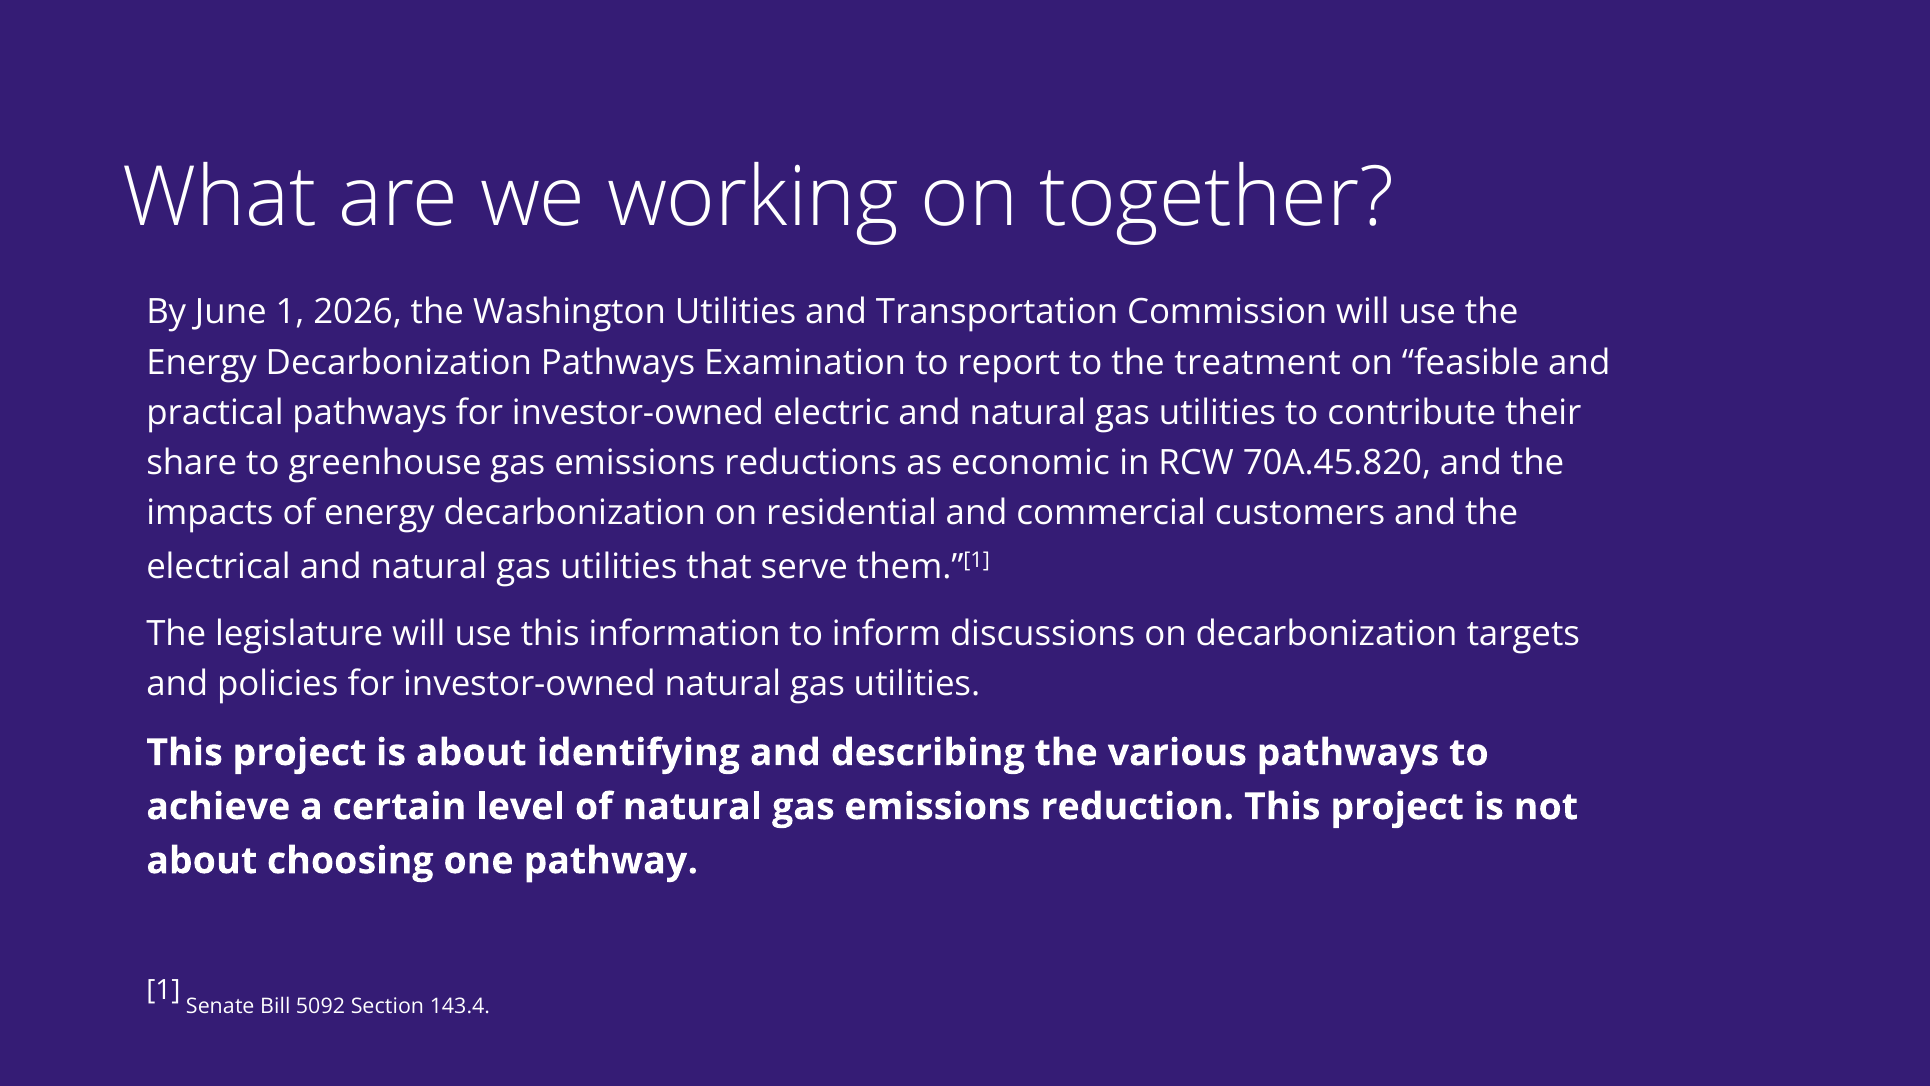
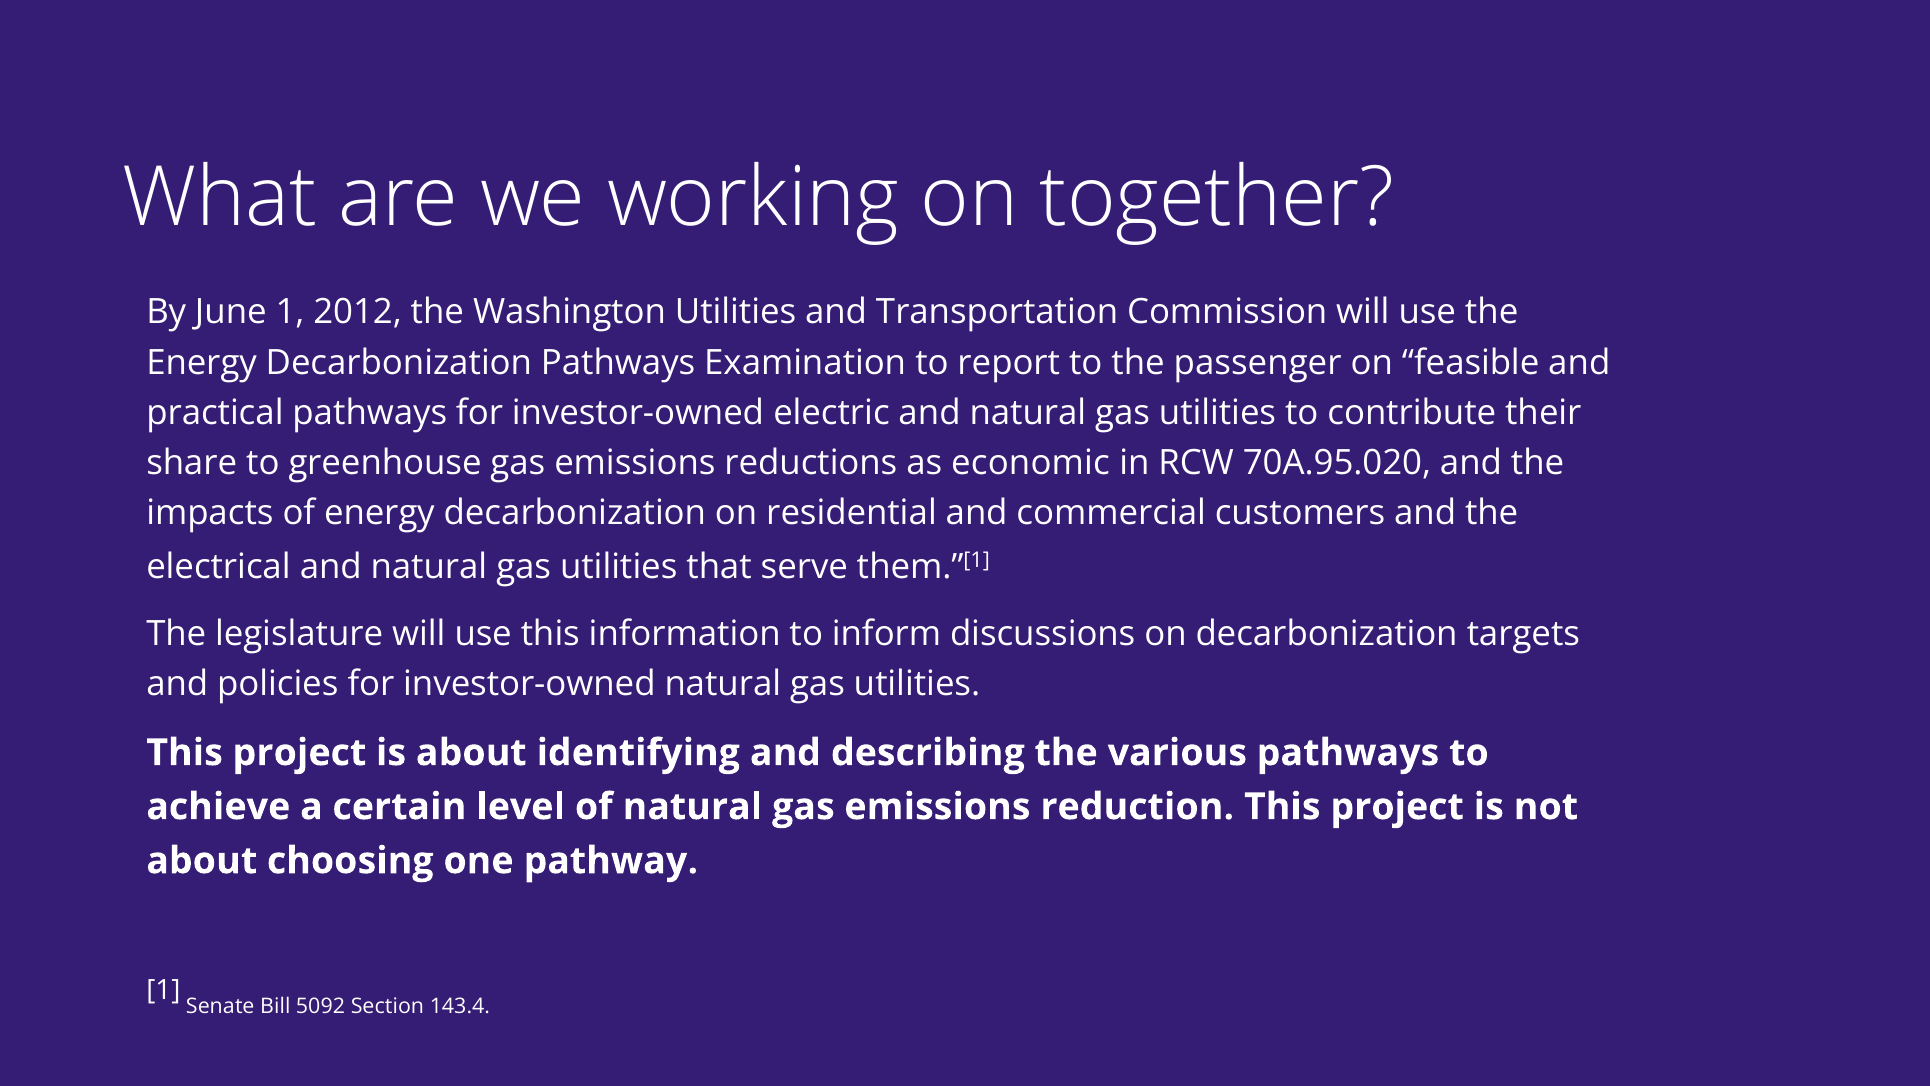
2026: 2026 -> 2012
treatment: treatment -> passenger
70A.45.820: 70A.45.820 -> 70A.95.020
